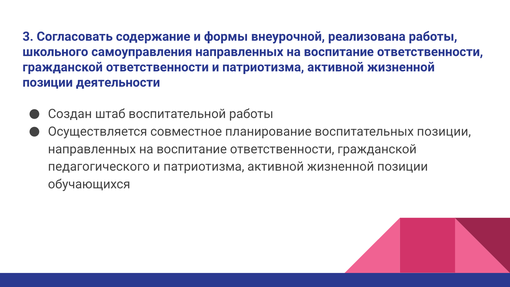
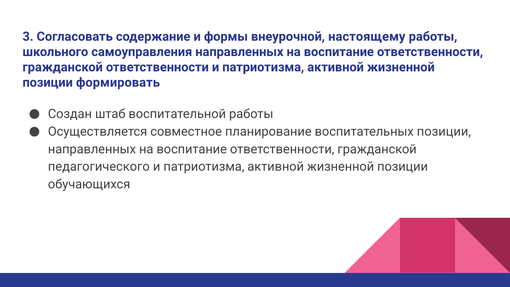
реализована: реализована -> настоящему
деятельности: деятельности -> формировать
